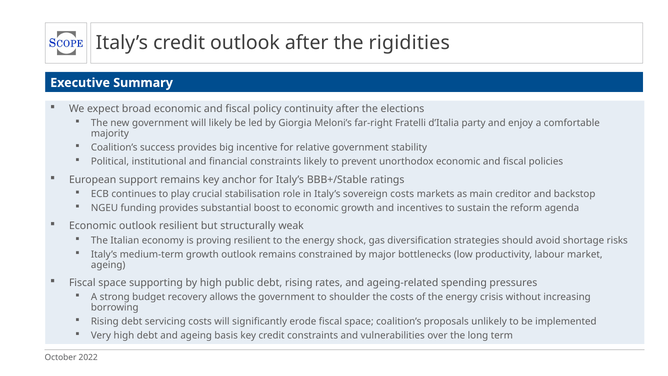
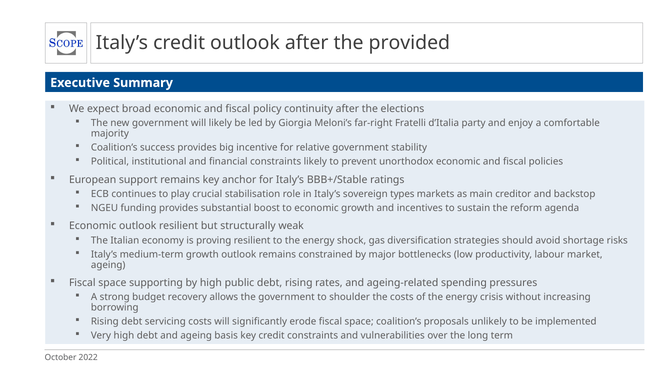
rigidities: rigidities -> provided
sovereign costs: costs -> types
